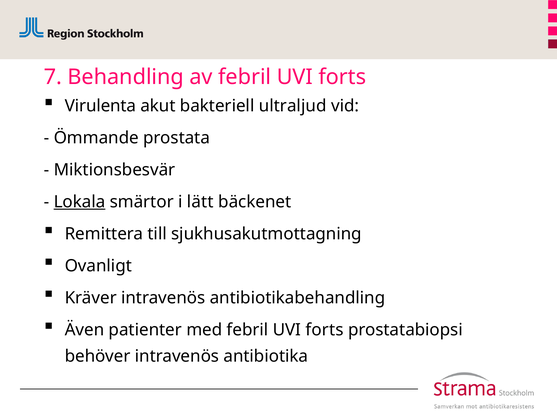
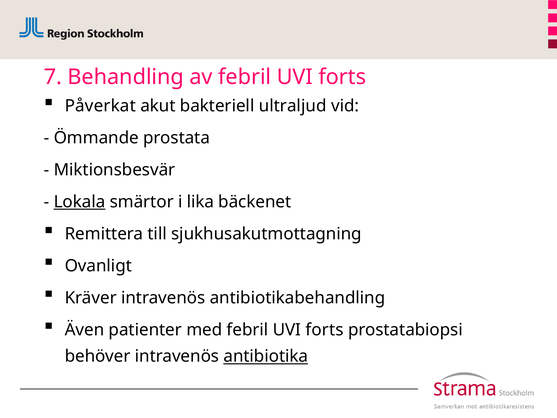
Virulenta: Virulenta -> Påverkat
lätt: lätt -> lika
antibiotika underline: none -> present
